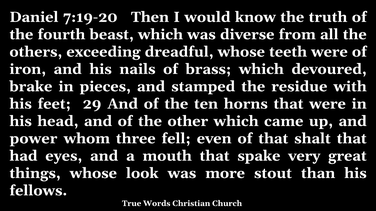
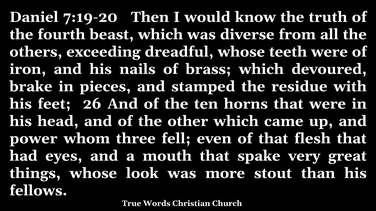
29: 29 -> 26
shalt: shalt -> flesh
